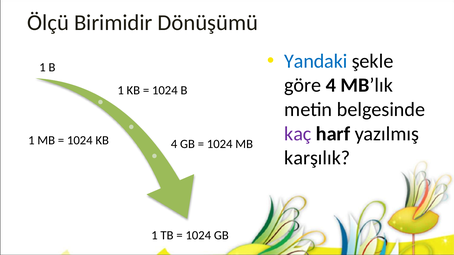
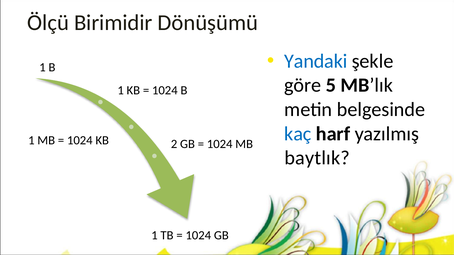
göre 4: 4 -> 5
kaç colour: purple -> blue
4 at (174, 144): 4 -> 2
karşılık: karşılık -> baytlık
